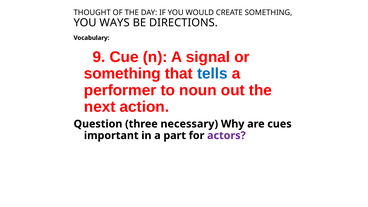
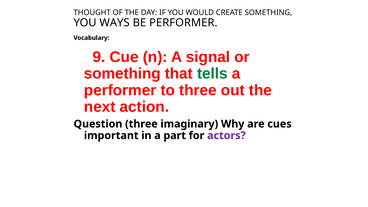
BE DIRECTIONS: DIRECTIONS -> PERFORMER
tells colour: blue -> green
to noun: noun -> three
necessary: necessary -> imaginary
